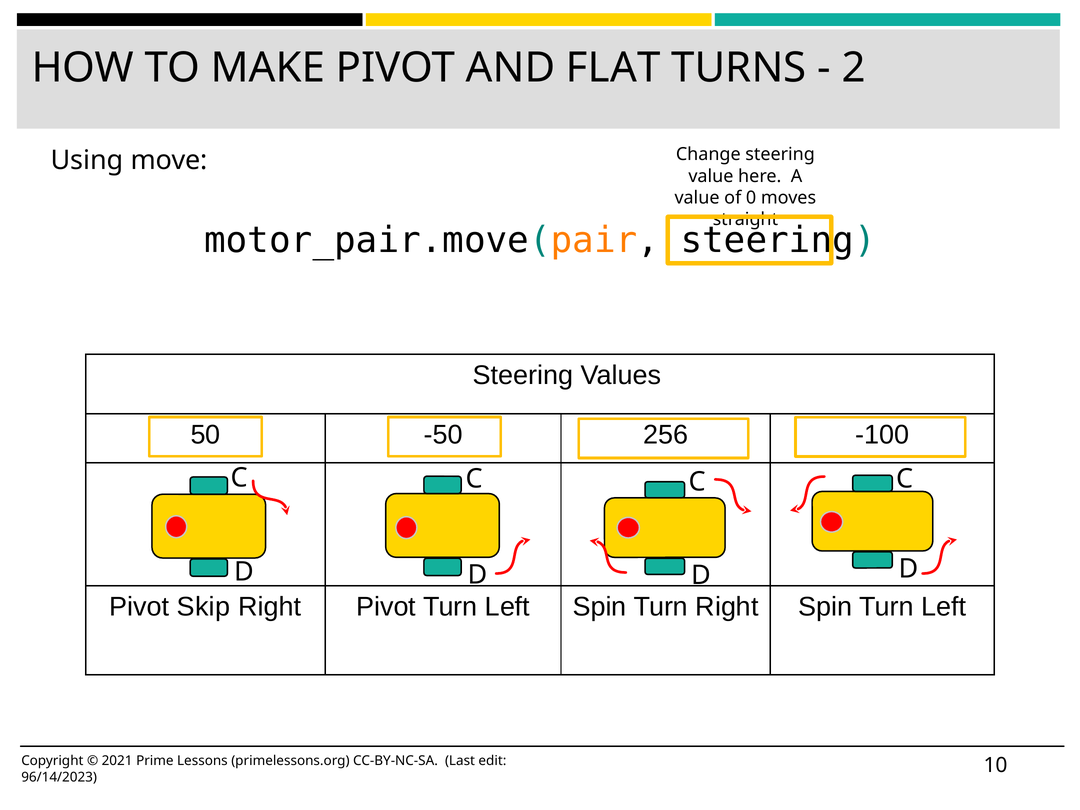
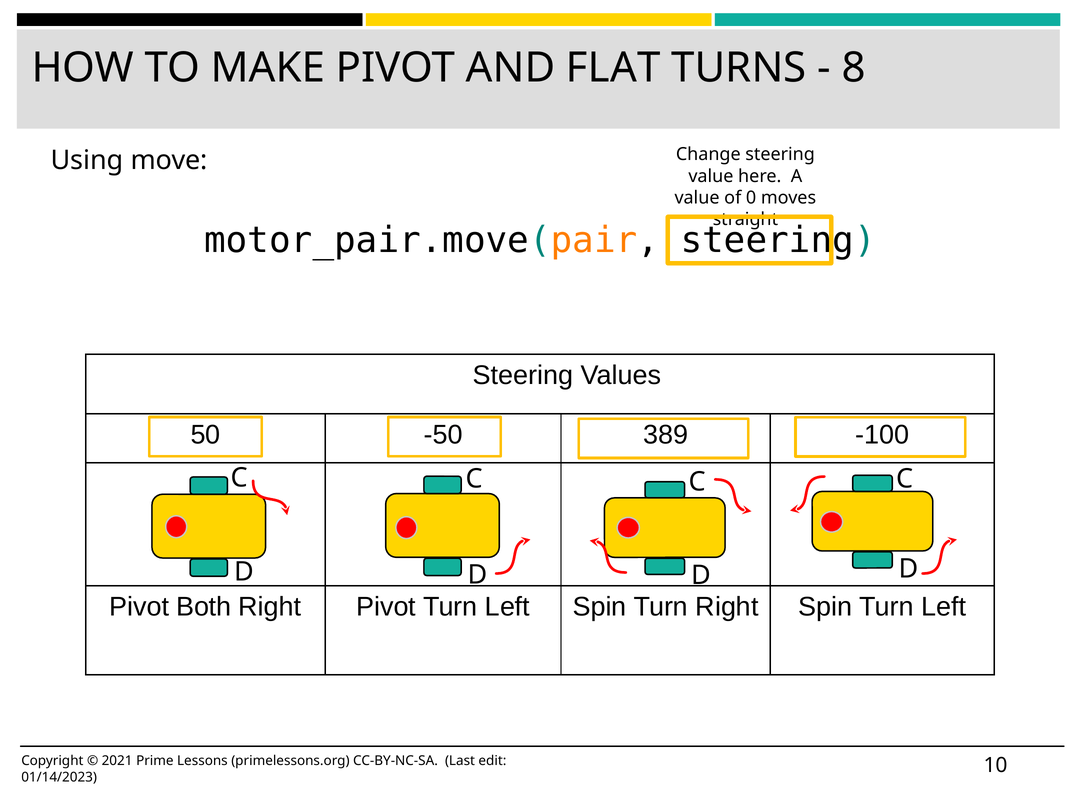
2: 2 -> 8
256: 256 -> 389
Skip: Skip -> Both
96/14/2023: 96/14/2023 -> 01/14/2023
